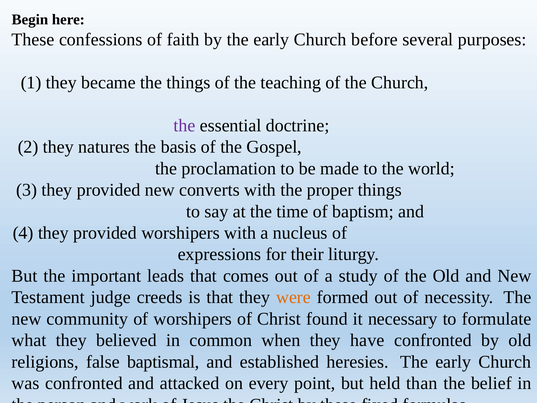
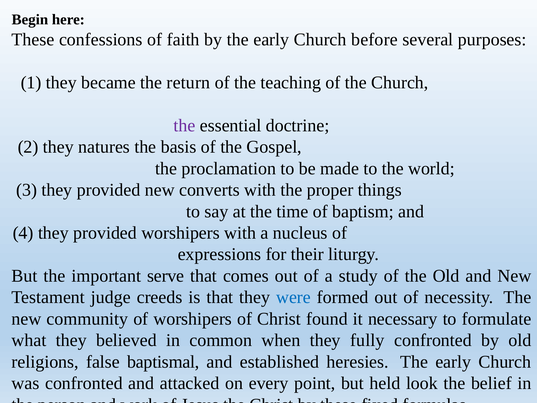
the things: things -> return
leads: leads -> serve
were colour: orange -> blue
have: have -> fully
than: than -> look
